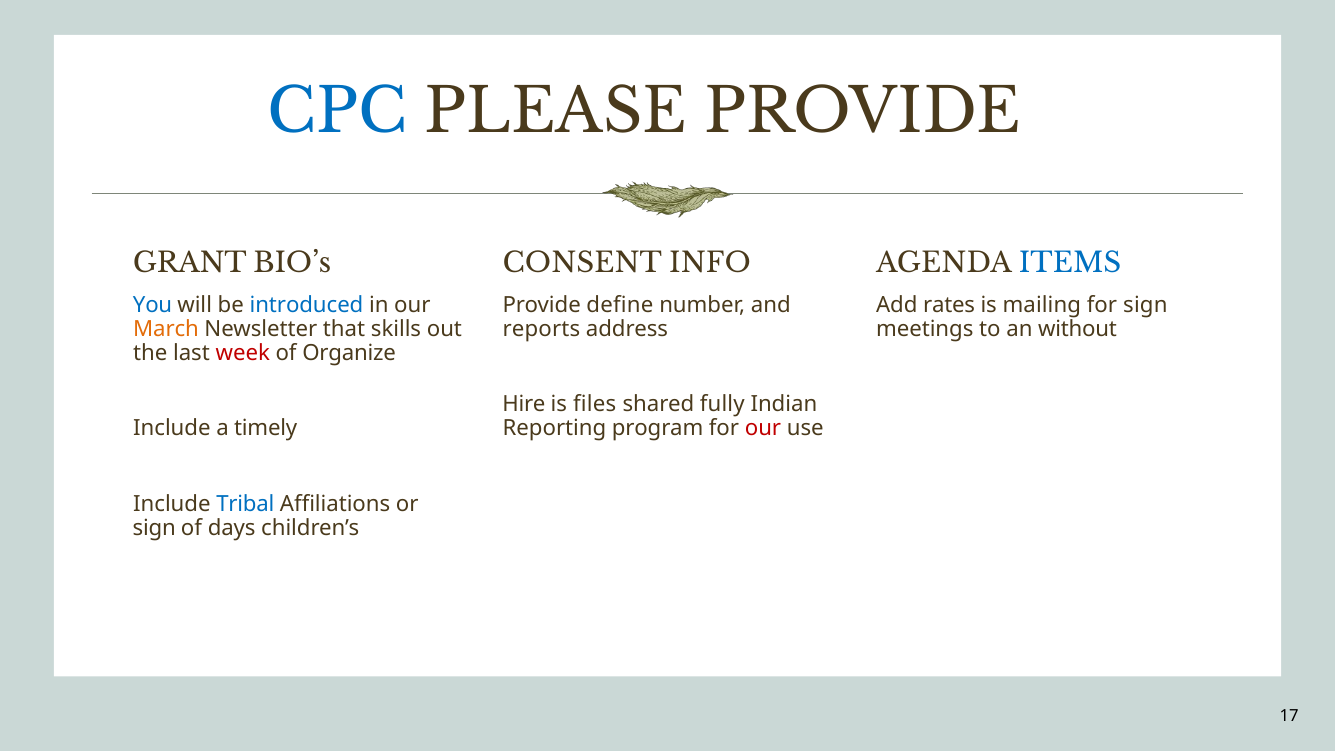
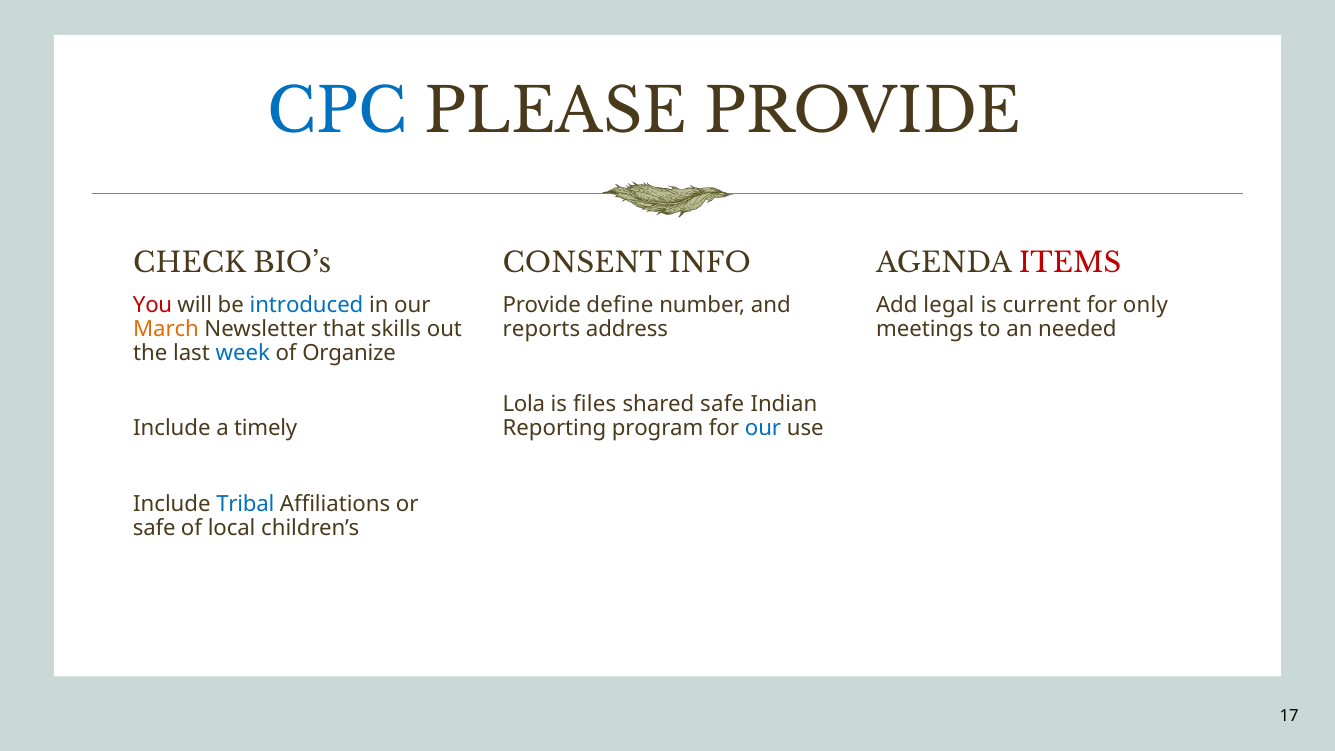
GRANT: GRANT -> CHECK
ITEMS colour: blue -> red
You colour: blue -> red
rates: rates -> legal
mailing: mailing -> current
for sign: sign -> only
without: without -> needed
week colour: red -> blue
Hire: Hire -> Lola
shared fully: fully -> safe
our at (763, 428) colour: red -> blue
sign at (154, 528): sign -> safe
days: days -> local
